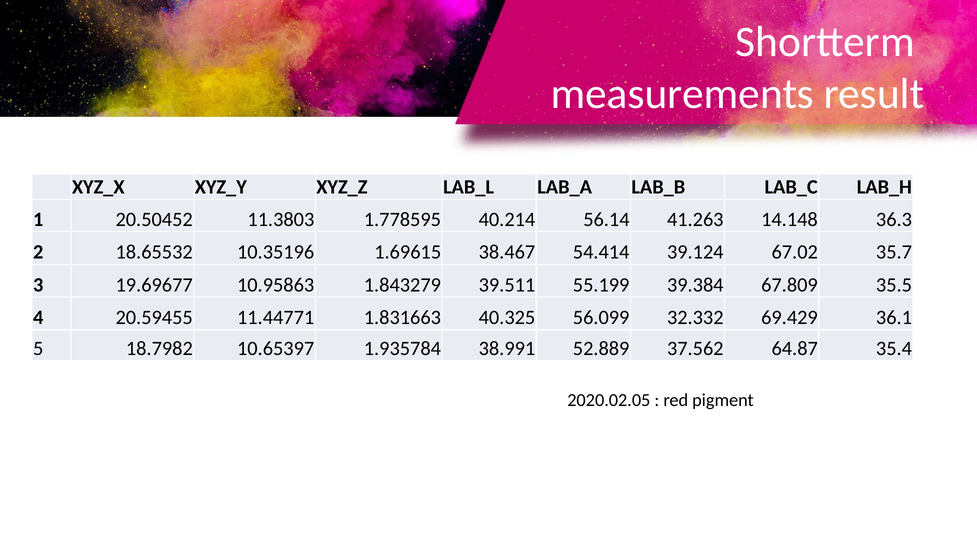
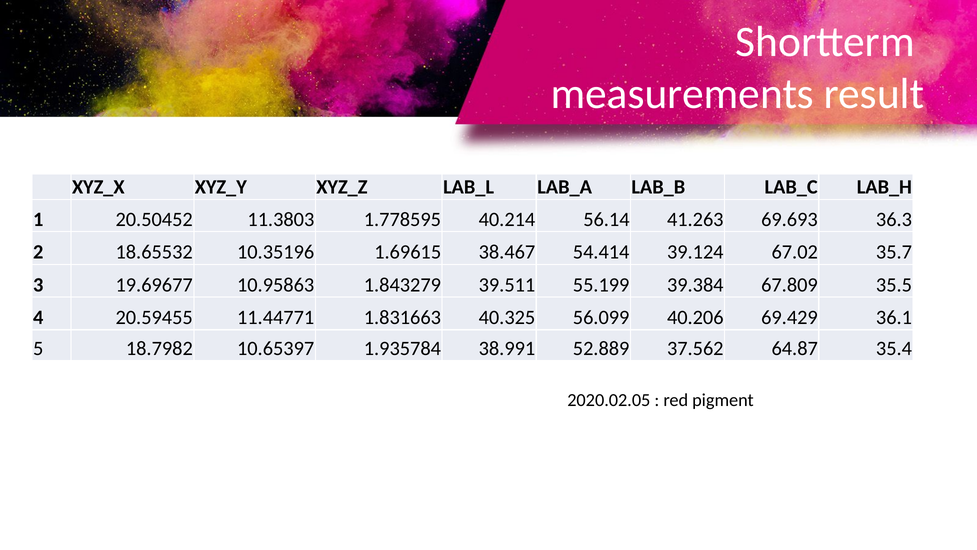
14.148: 14.148 -> 69.693
32.332: 32.332 -> 40.206
